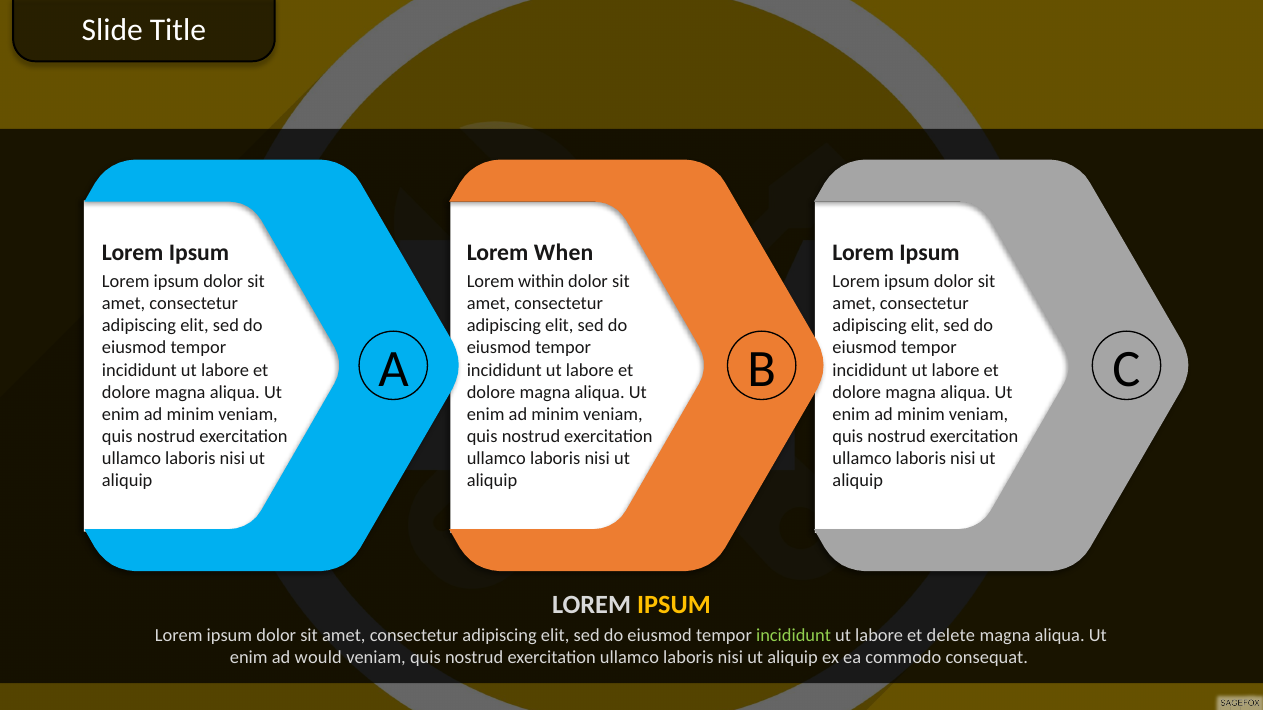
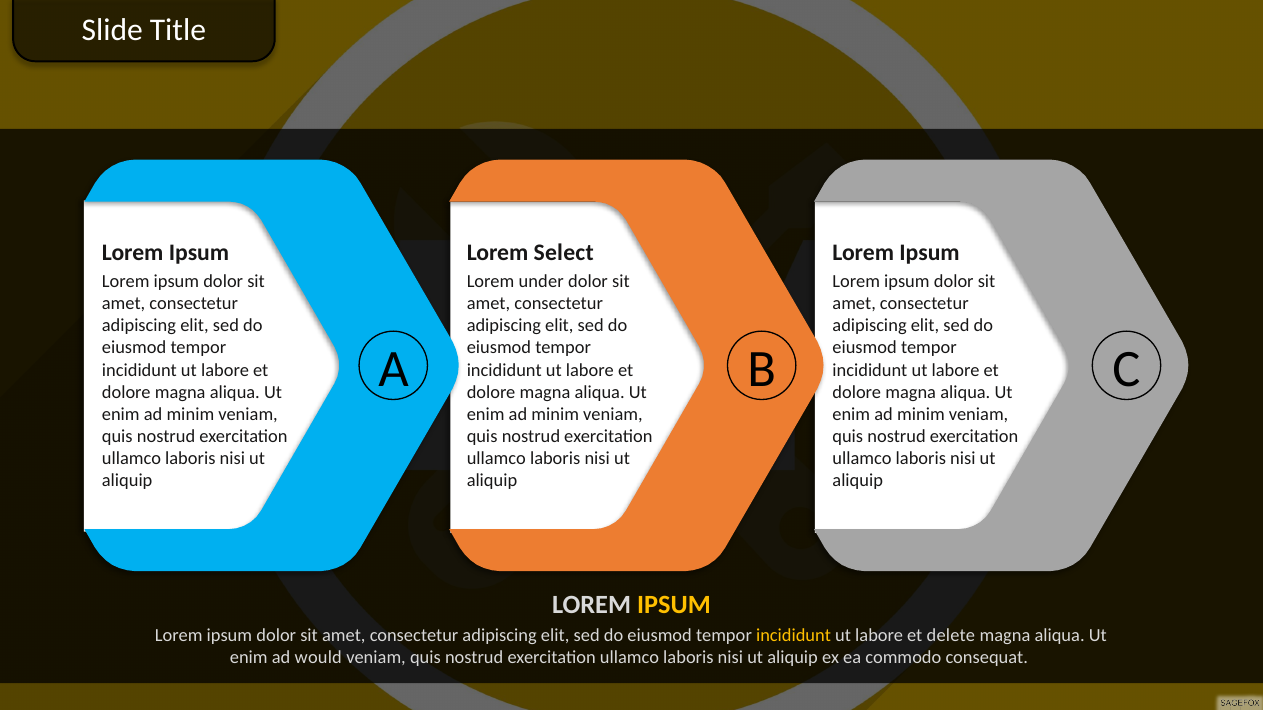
When: When -> Select
within: within -> under
incididunt at (793, 635) colour: light green -> yellow
